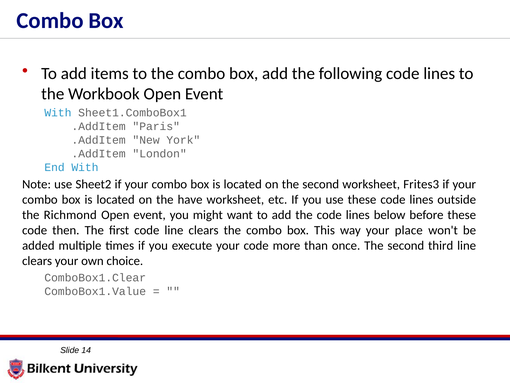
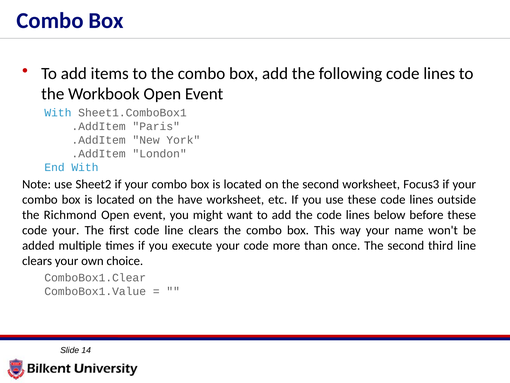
Frites3: Frites3 -> Focus3
code then: then -> your
place: place -> name
